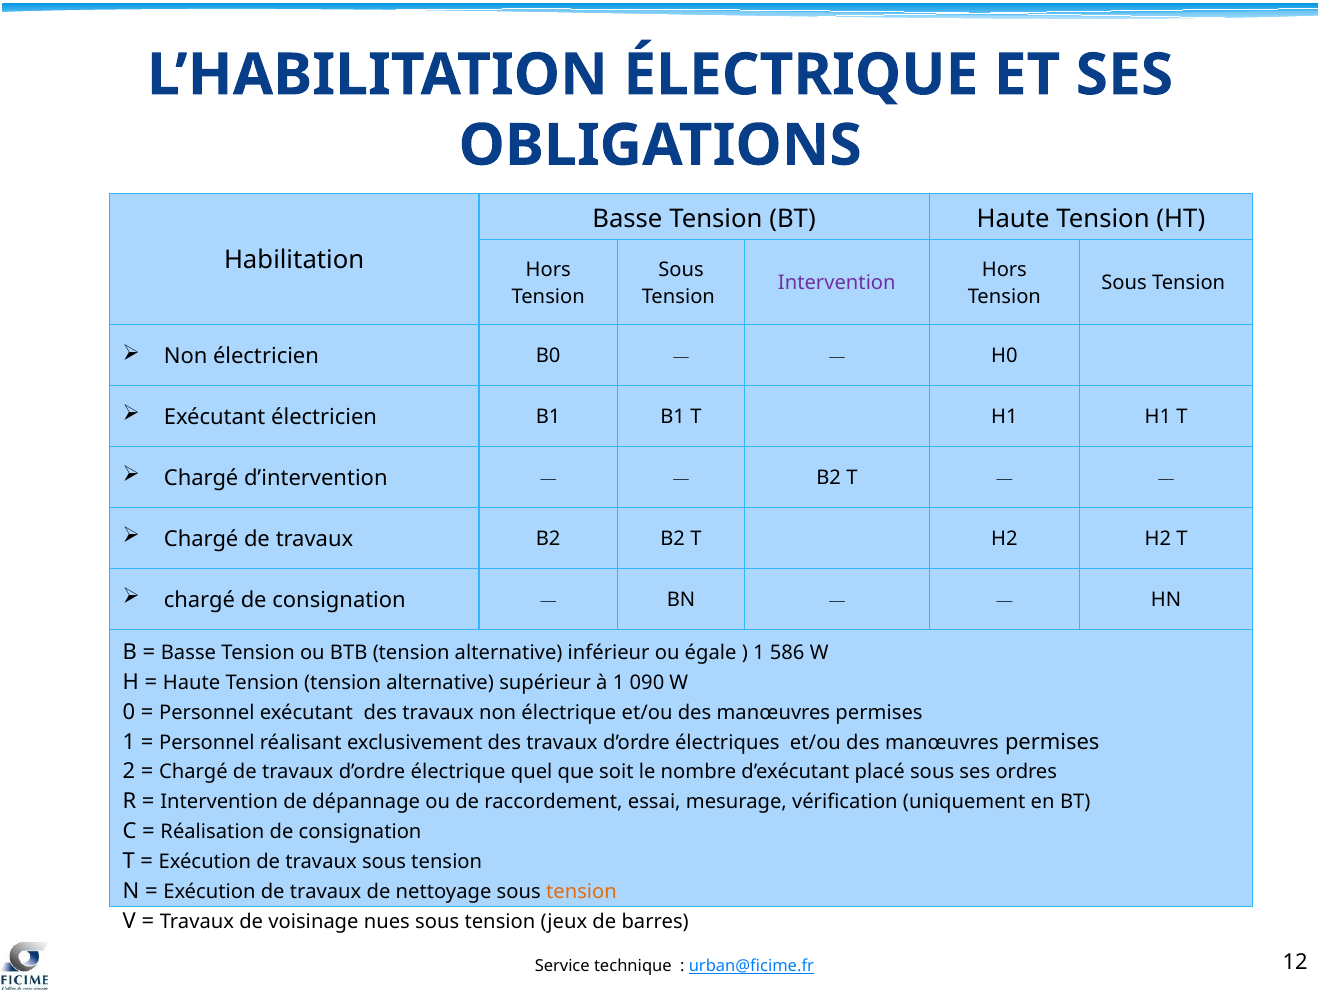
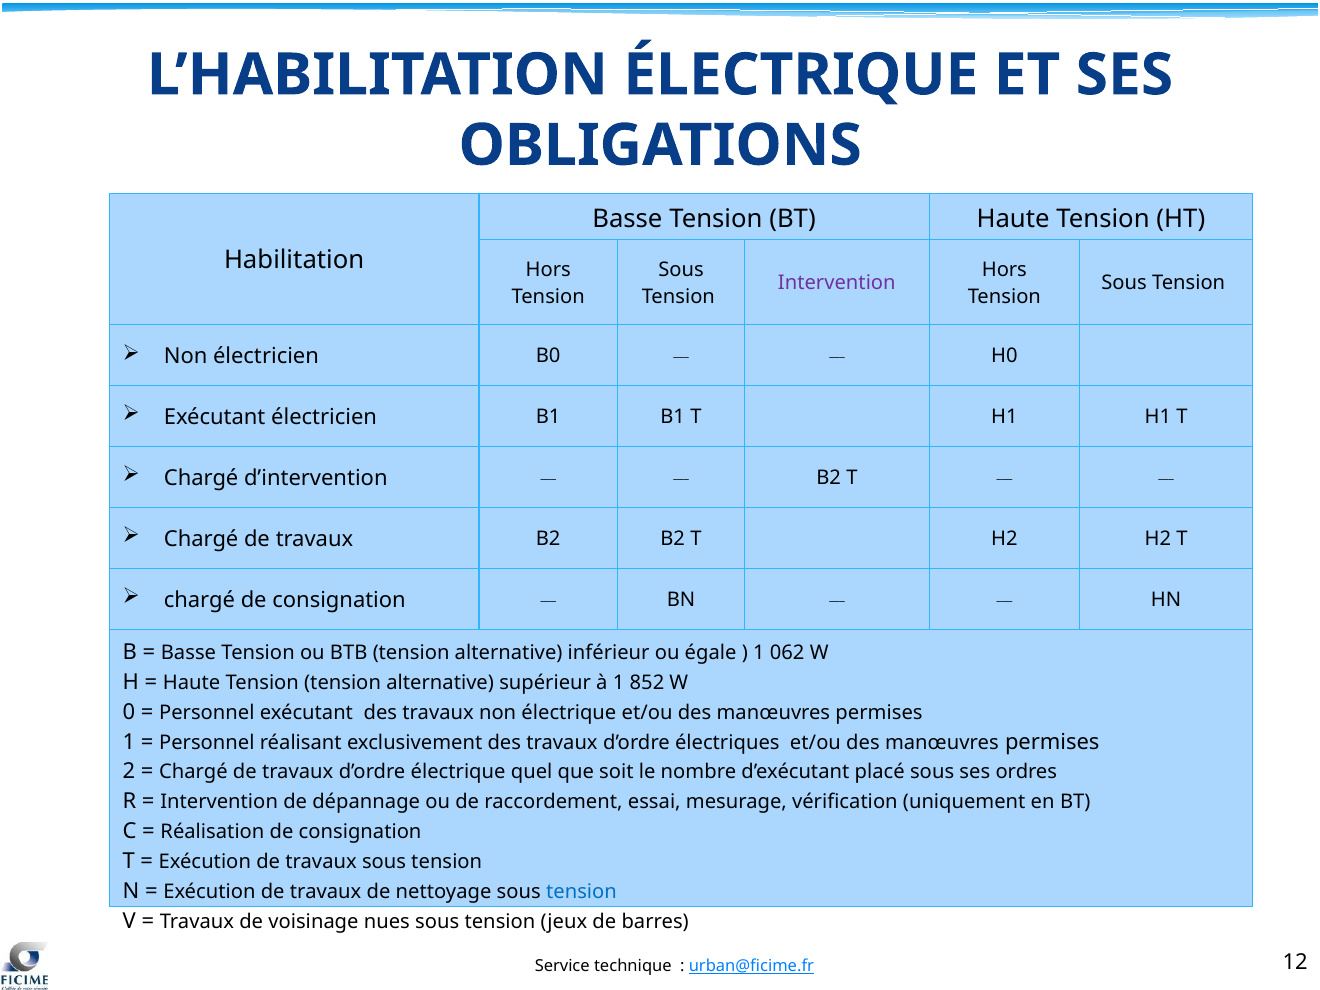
586: 586 -> 062
090: 090 -> 852
tension at (581, 892) colour: orange -> blue
